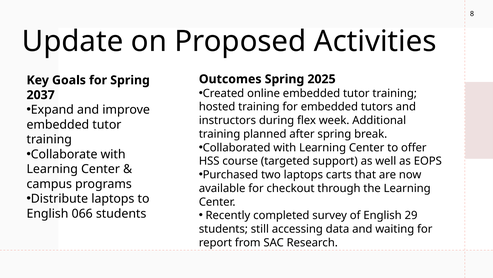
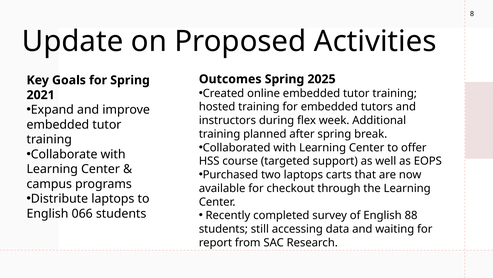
2037: 2037 -> 2021
29: 29 -> 88
